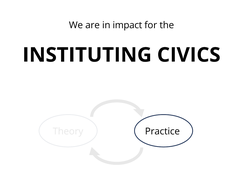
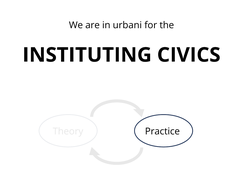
impact: impact -> urbani
